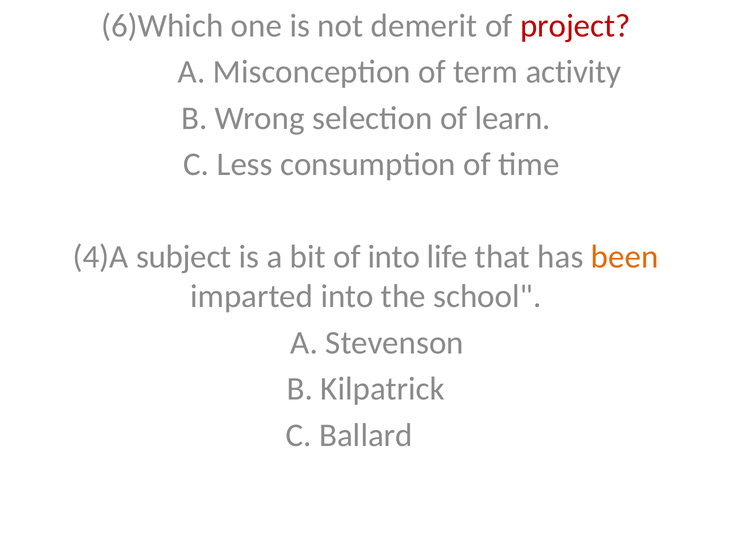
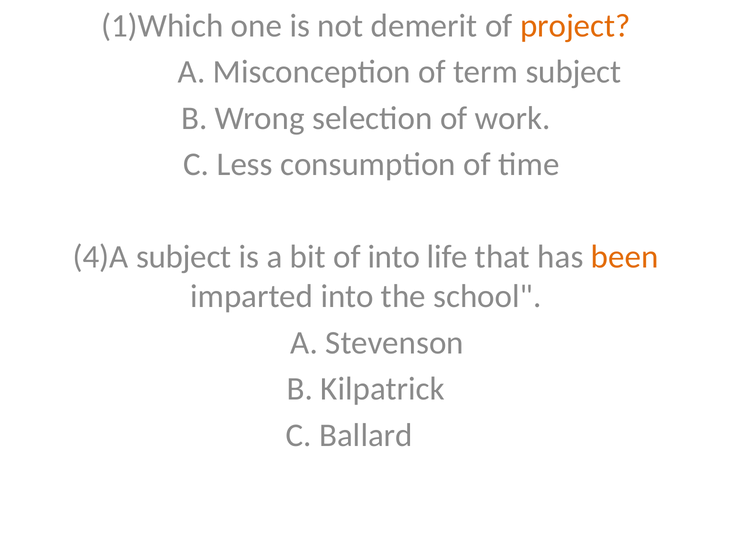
6)Which: 6)Which -> 1)Which
project colour: red -> orange
term activity: activity -> subject
learn: learn -> work
